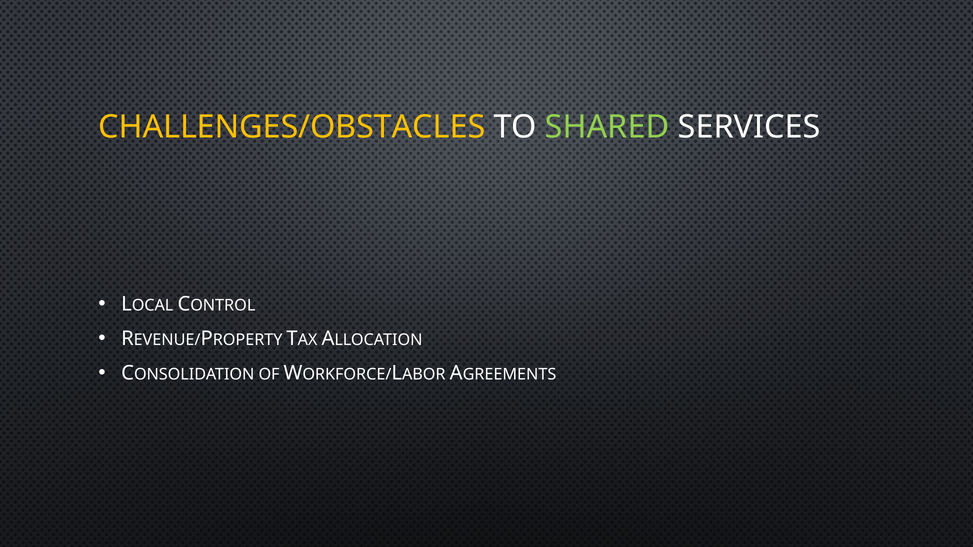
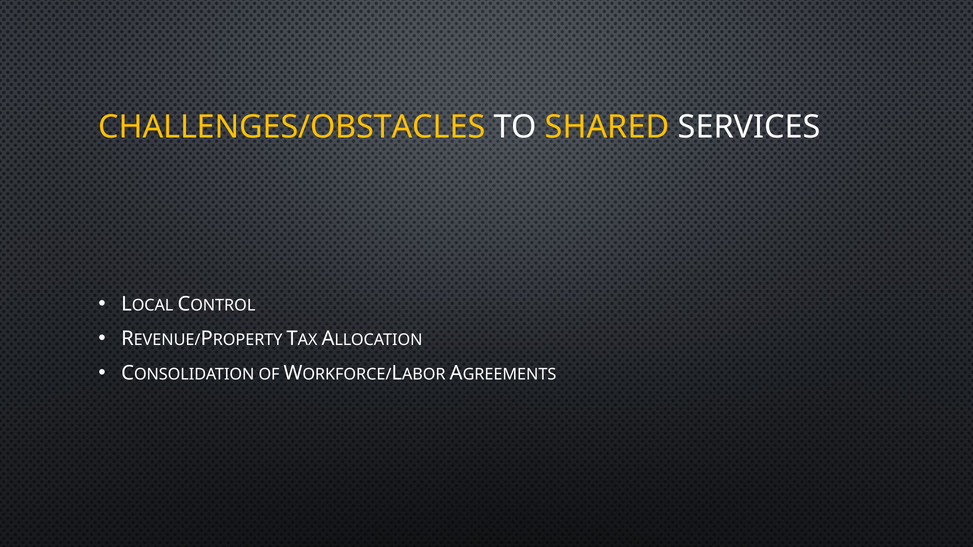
SHARED colour: light green -> yellow
